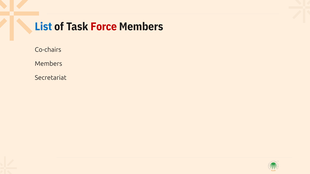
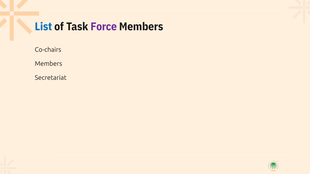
Force colour: red -> purple
